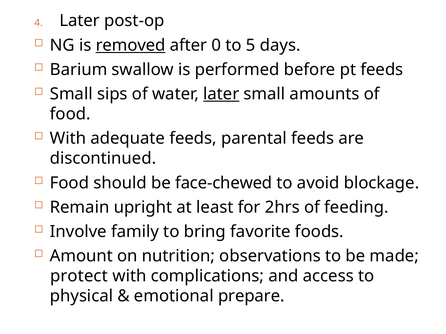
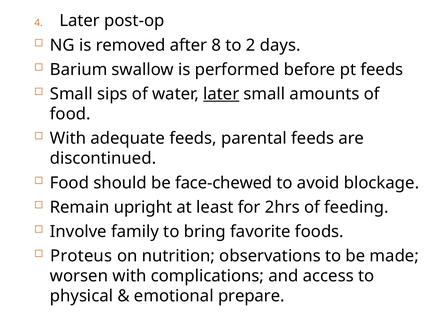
removed underline: present -> none
0: 0 -> 8
5: 5 -> 2
Amount: Amount -> Proteus
protect: protect -> worsen
